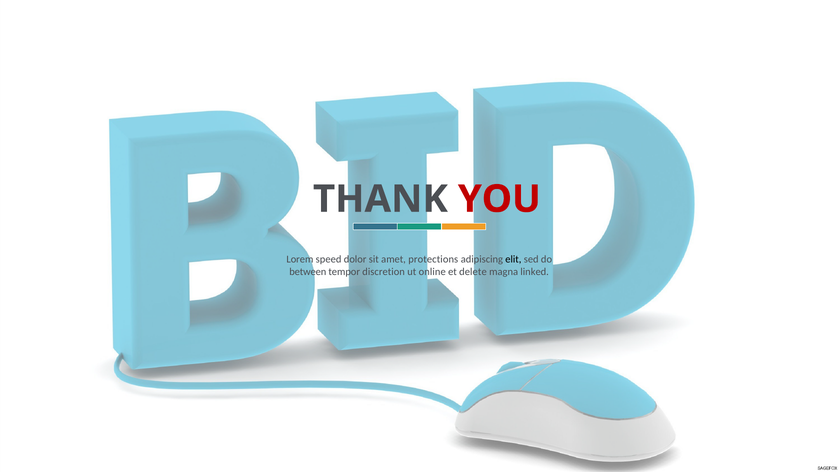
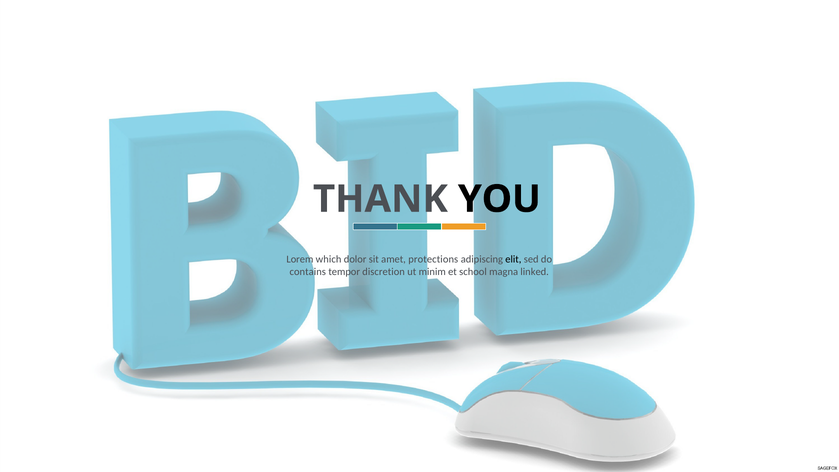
YOU colour: red -> black
speed: speed -> which
between: between -> contains
online: online -> minim
delete: delete -> school
